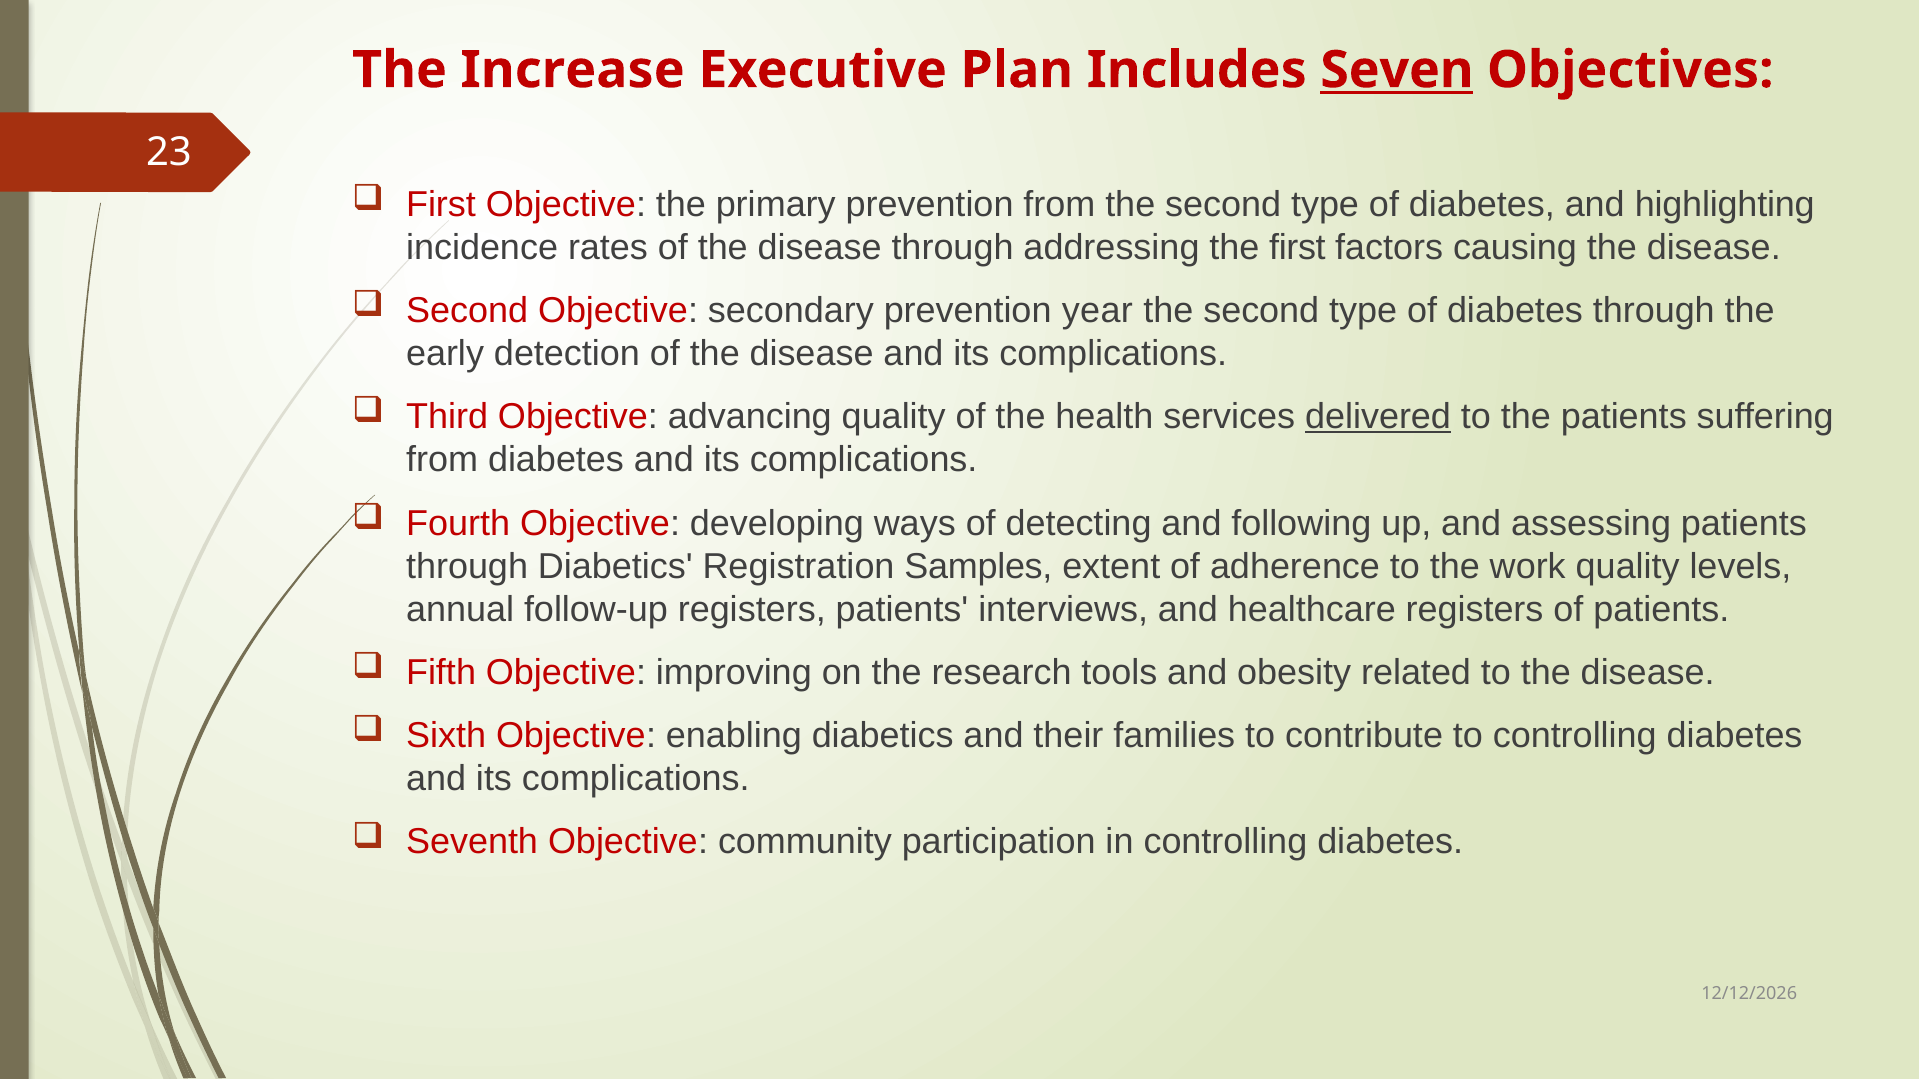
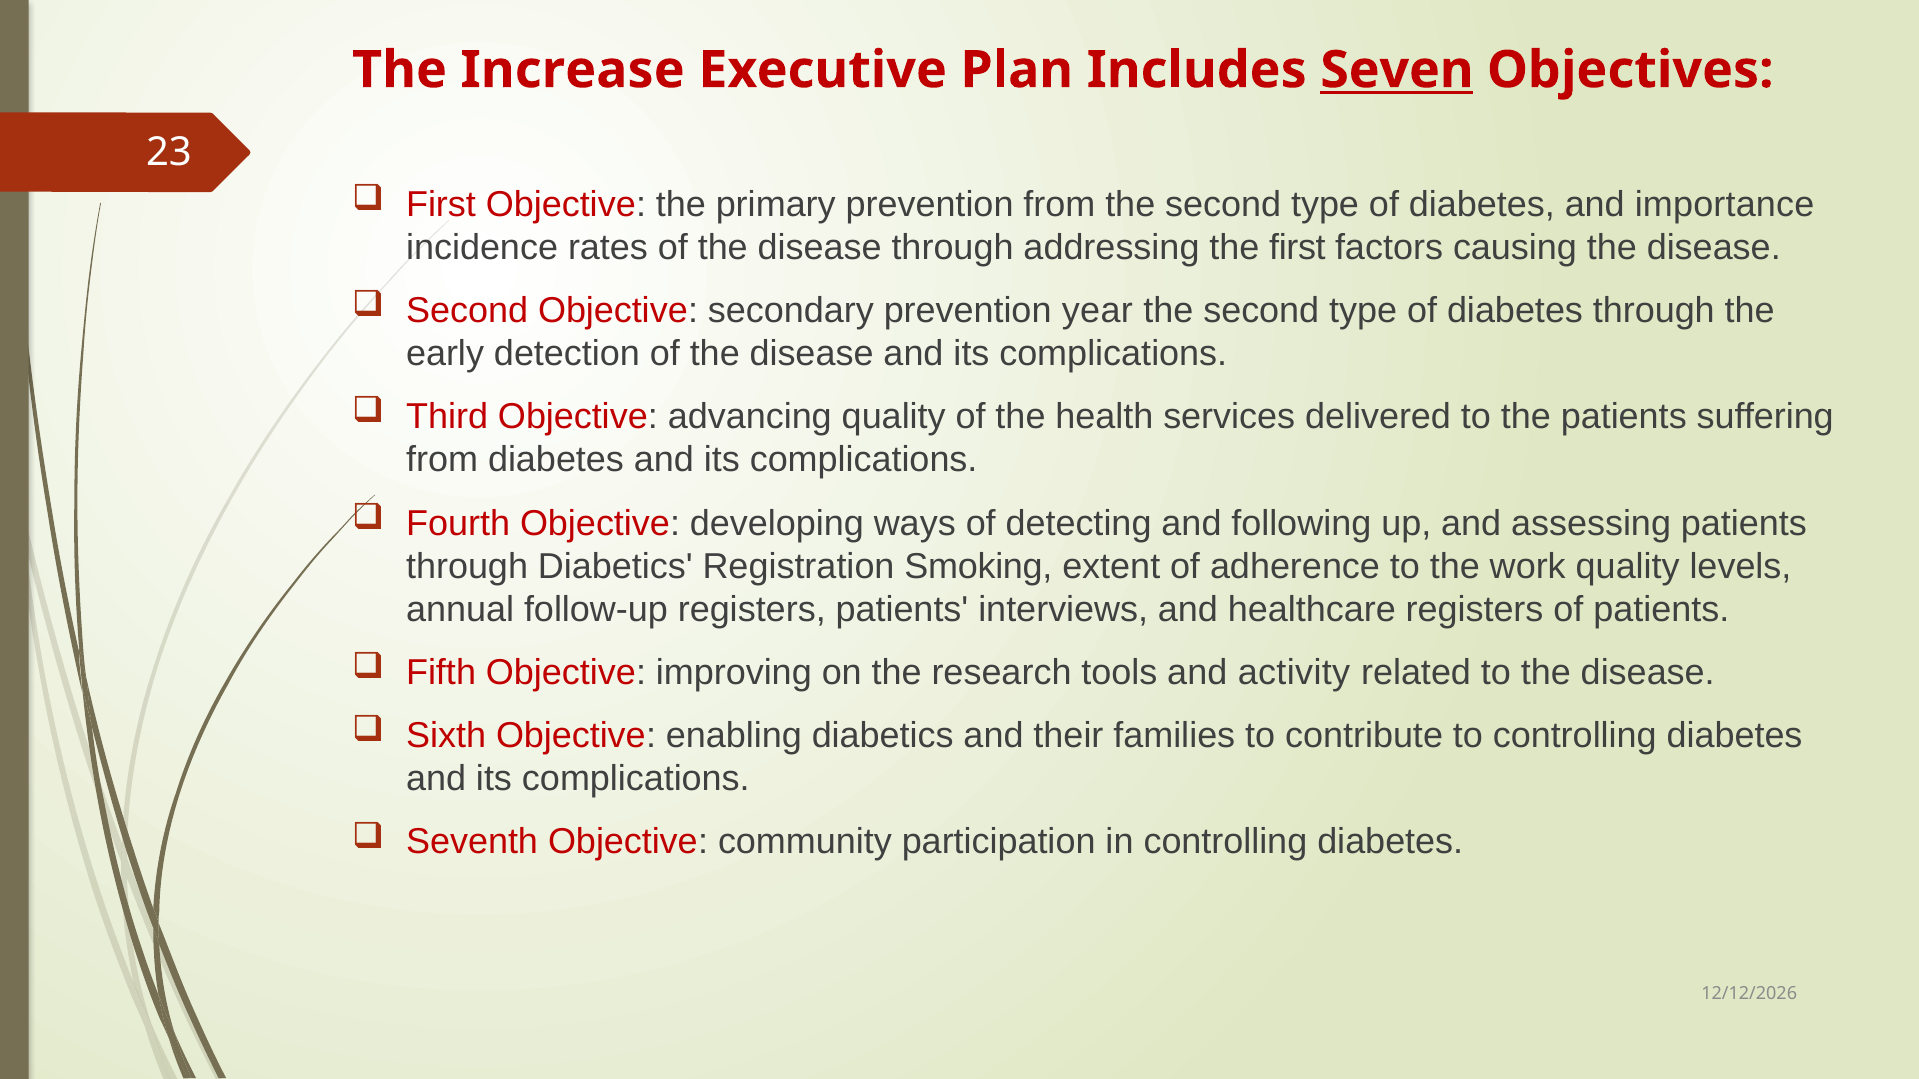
highlighting: highlighting -> importance
delivered underline: present -> none
Samples: Samples -> Smoking
obesity: obesity -> activity
